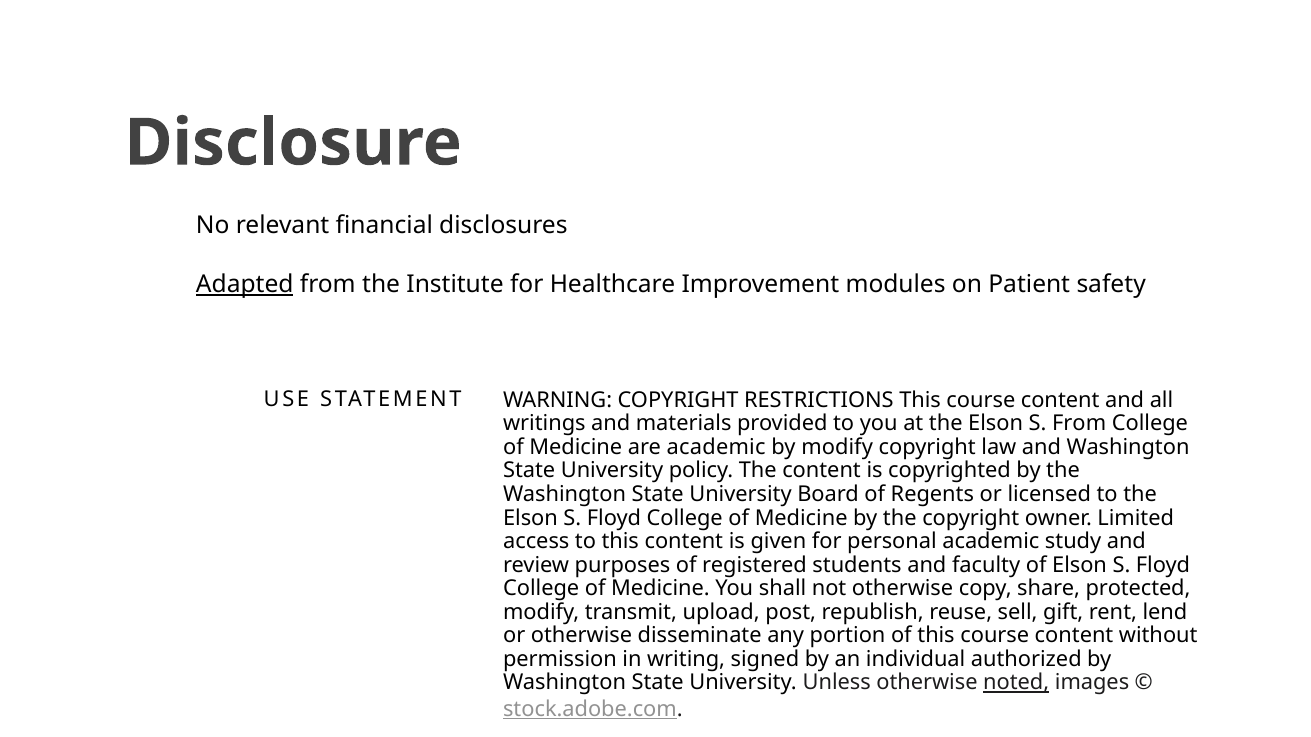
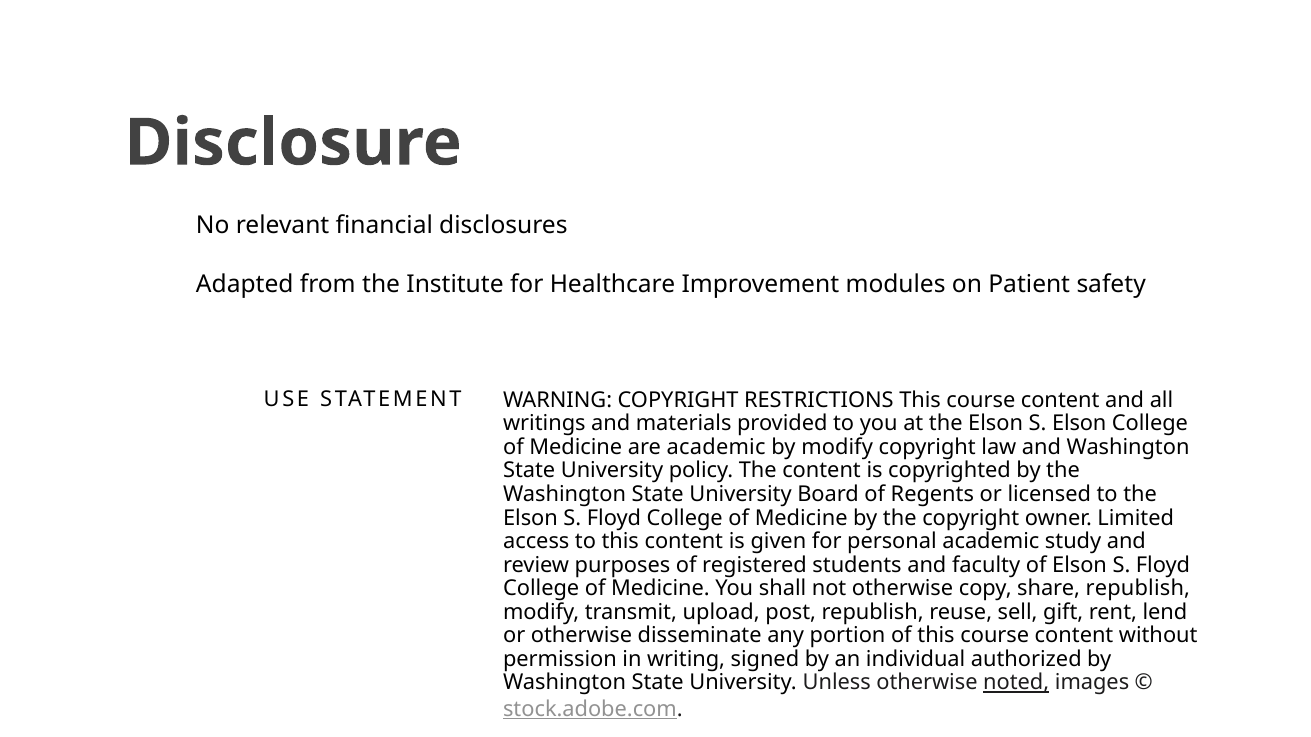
Adapted underline: present -> none
S From: From -> Elson
share protected: protected -> republish
